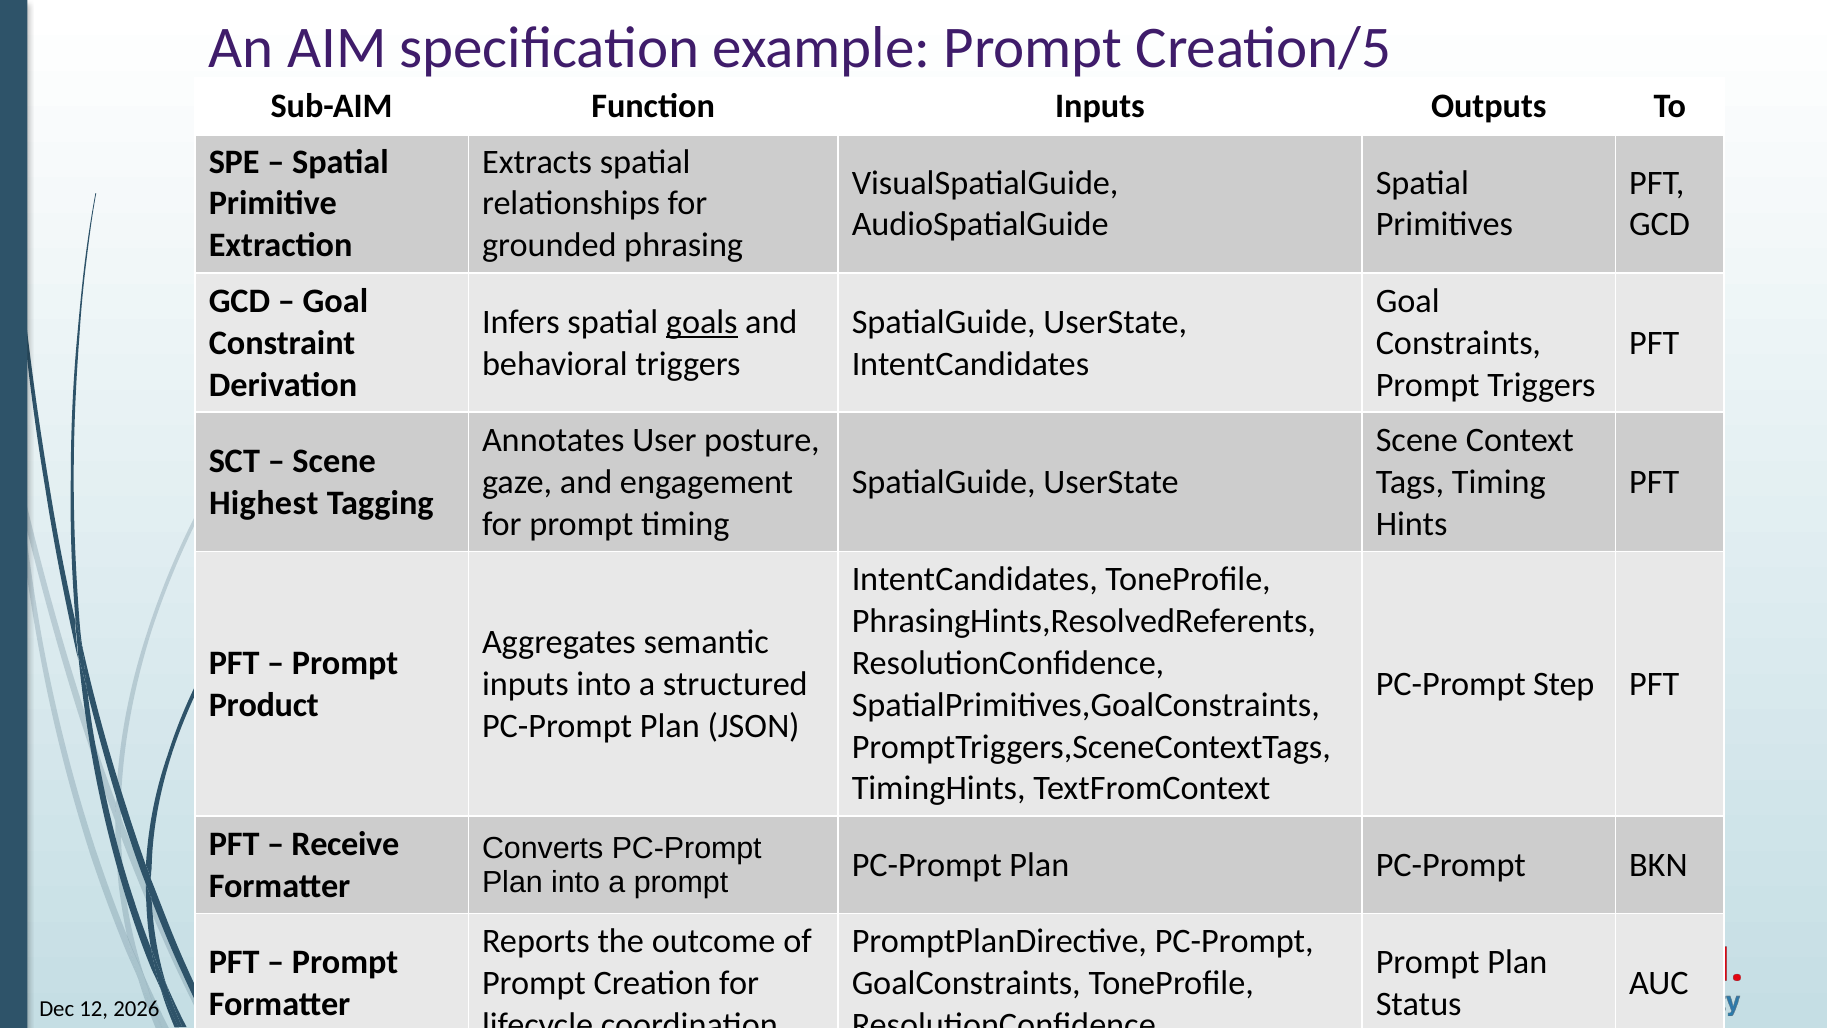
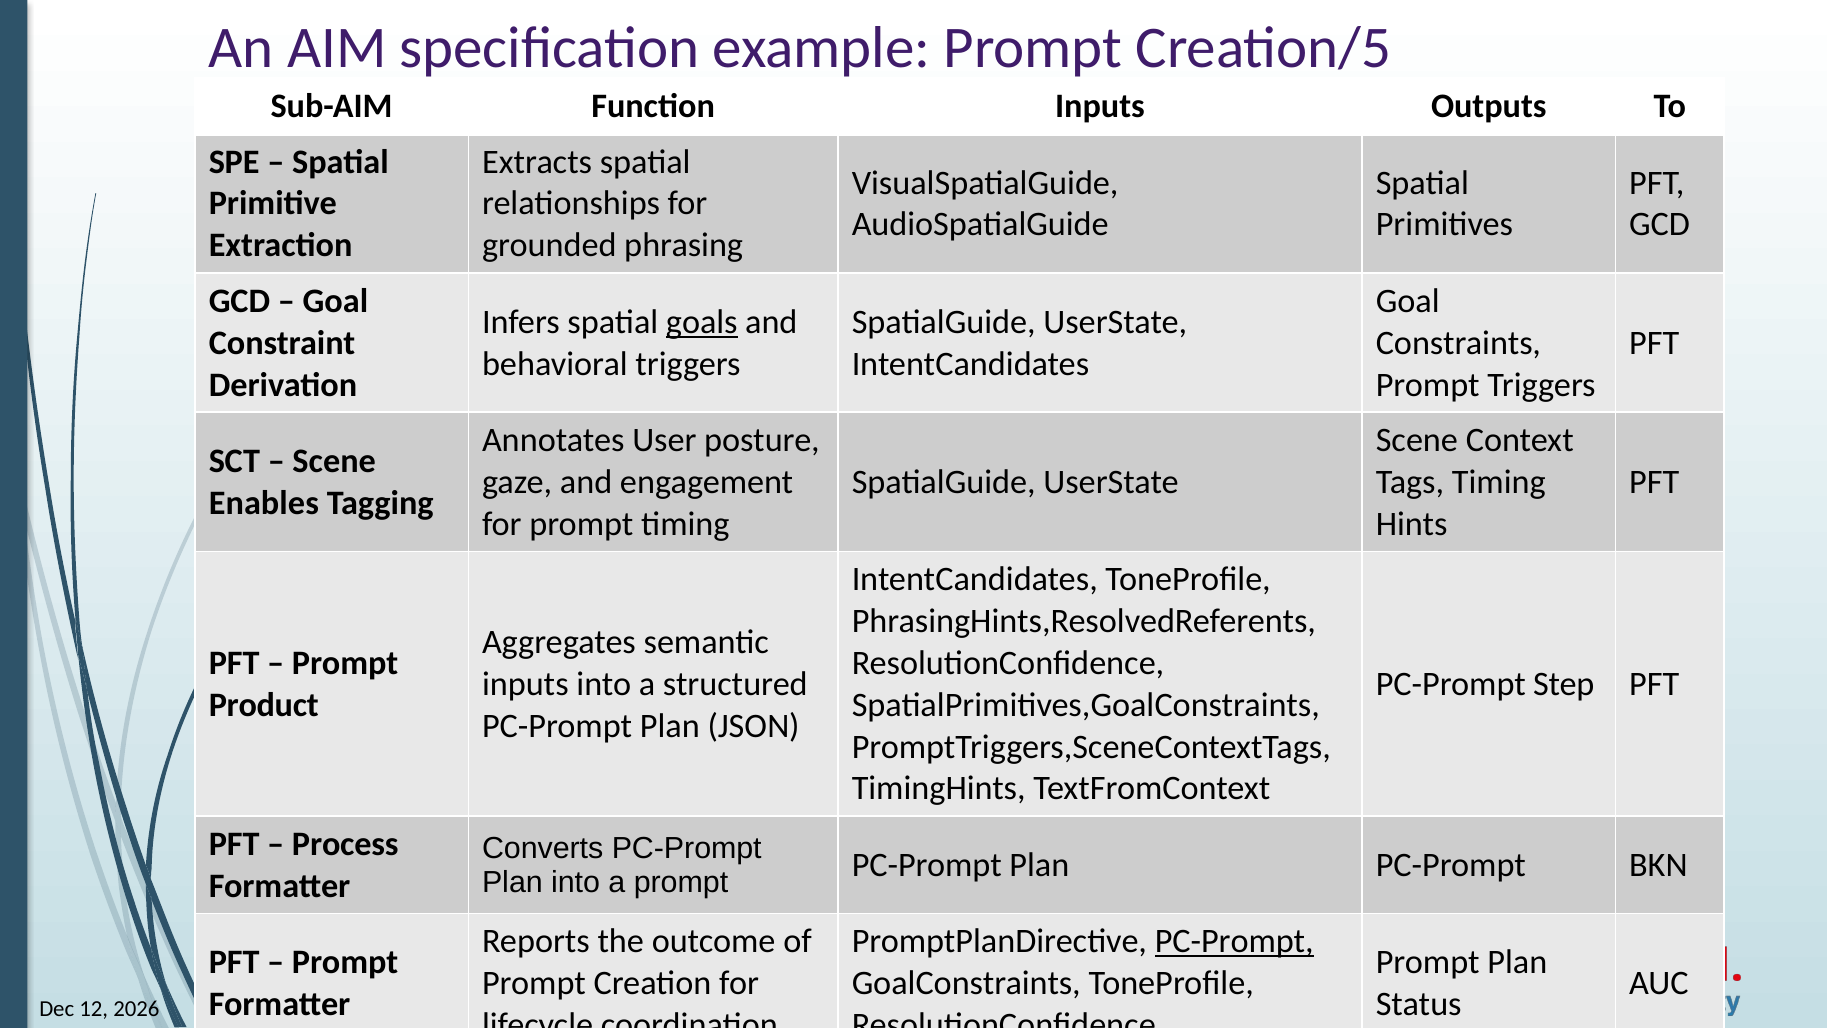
Highest: Highest -> Enables
Receive: Receive -> Process
PC-Prompt at (1234, 941) underline: none -> present
